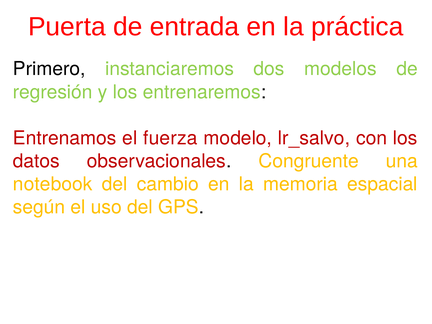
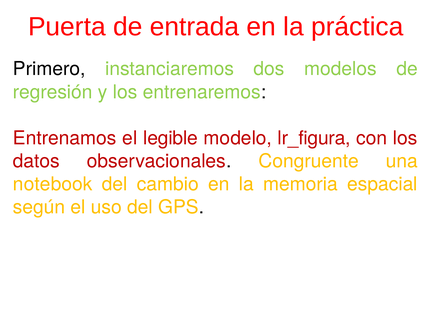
fuerza: fuerza -> legible
lr_salvo: lr_salvo -> lr_figura
